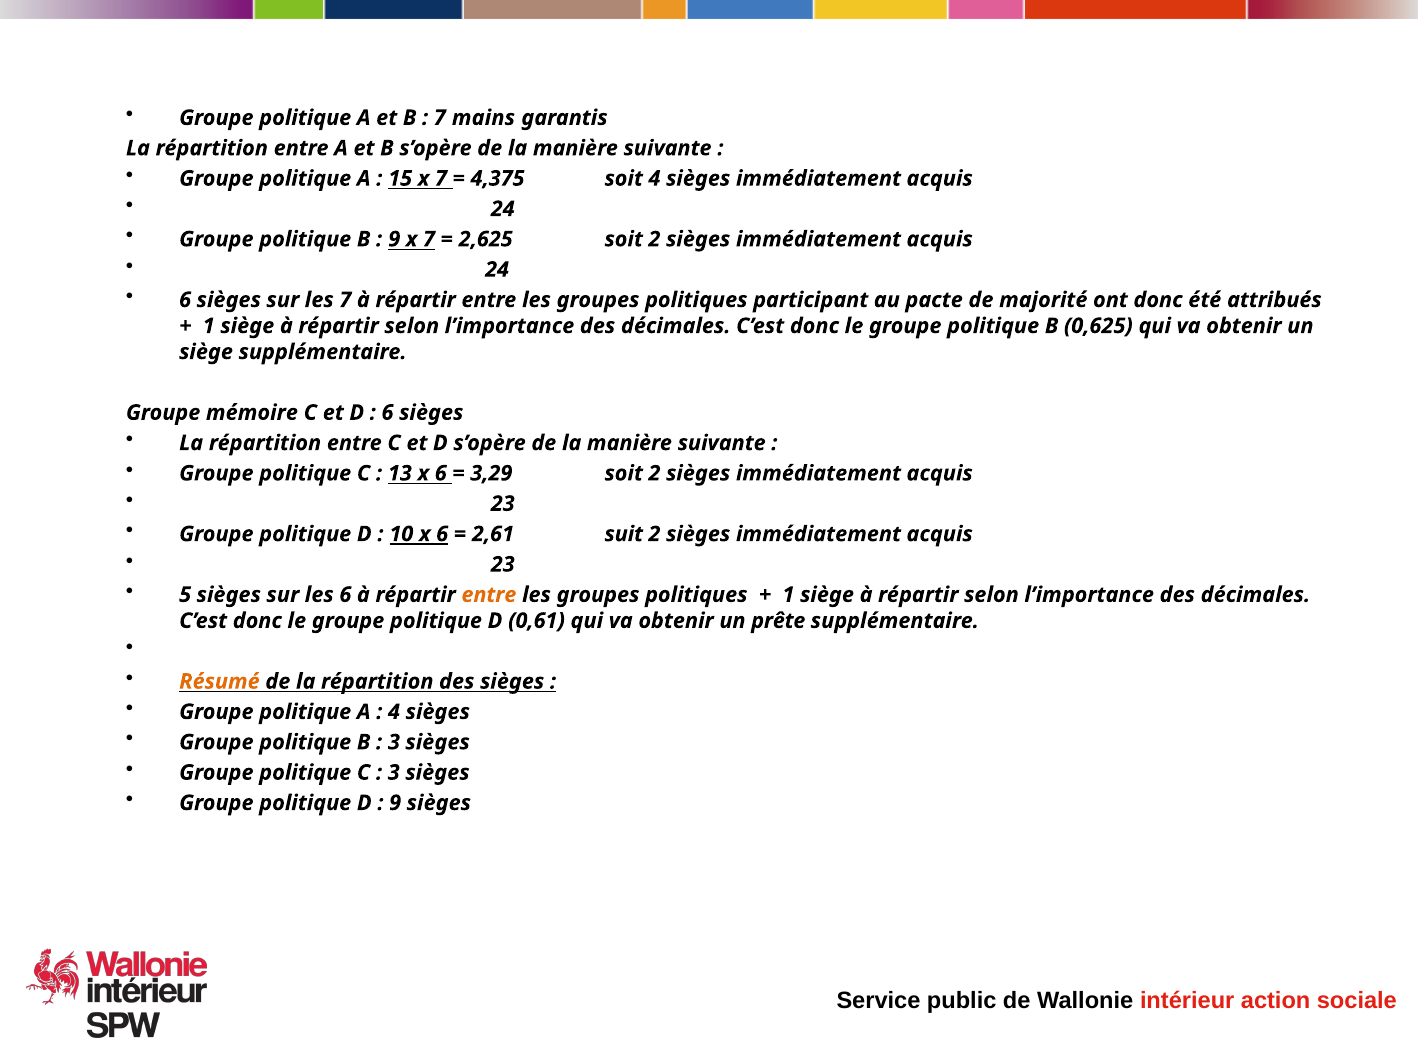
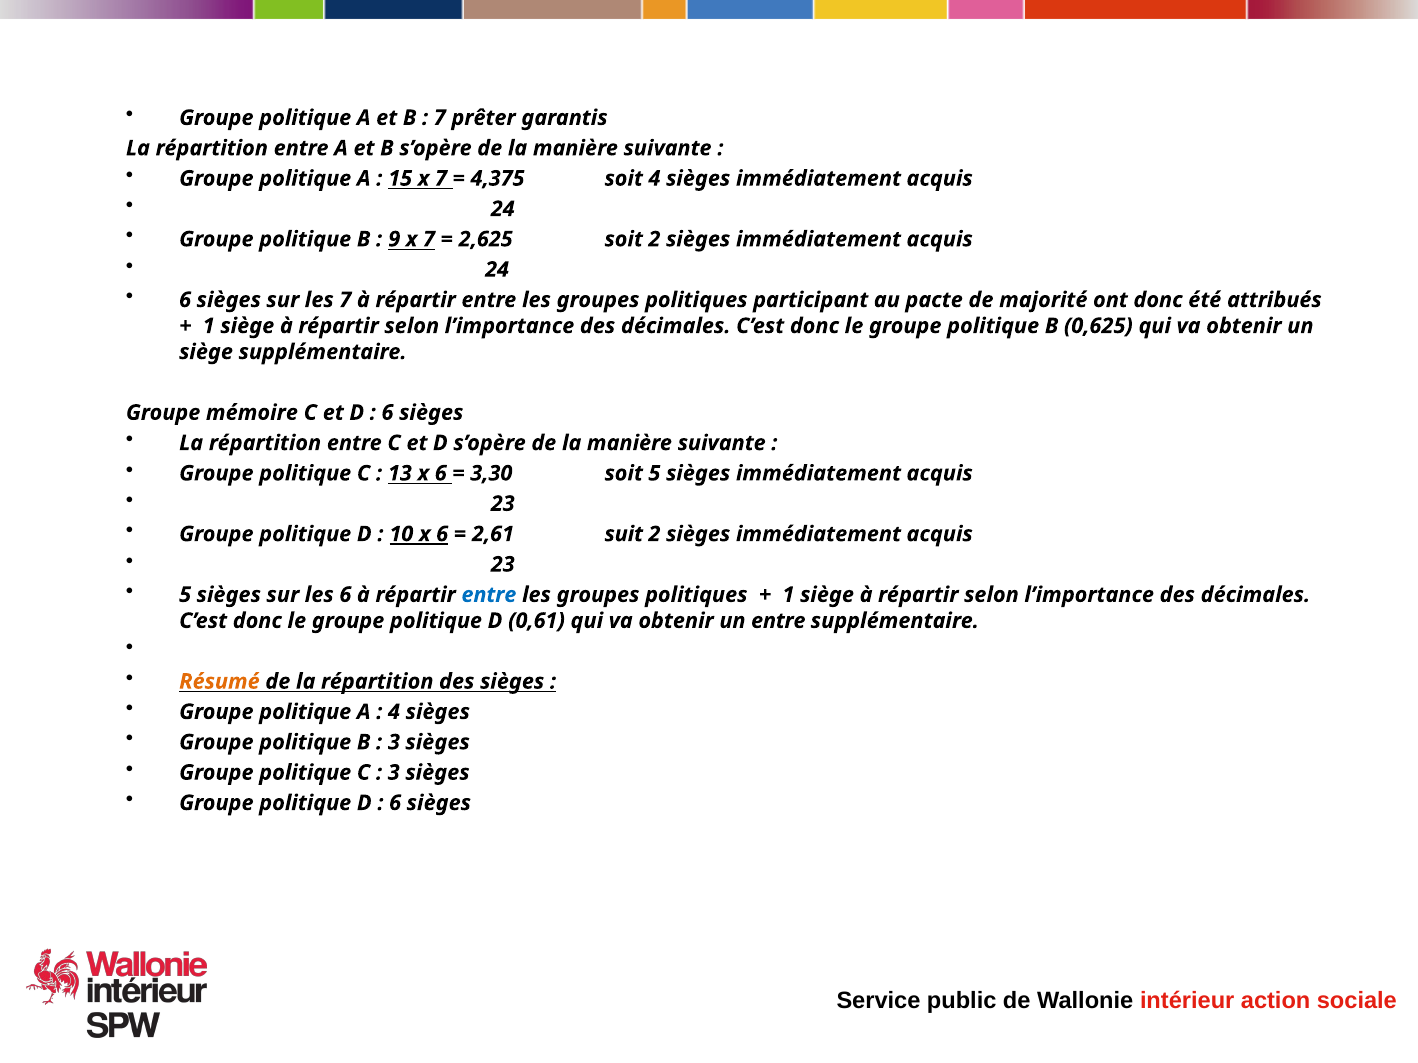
mains: mains -> prêter
3,29: 3,29 -> 3,30
2 at (654, 474): 2 -> 5
entre at (489, 595) colour: orange -> blue
un prête: prête -> entre
9 at (395, 803): 9 -> 6
